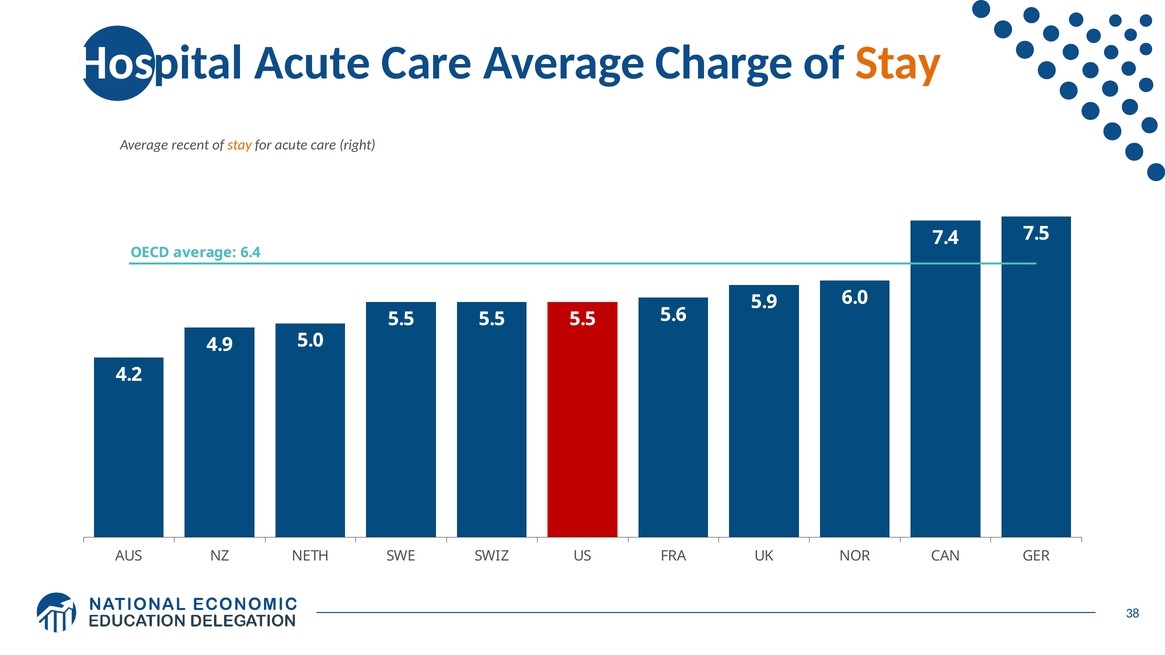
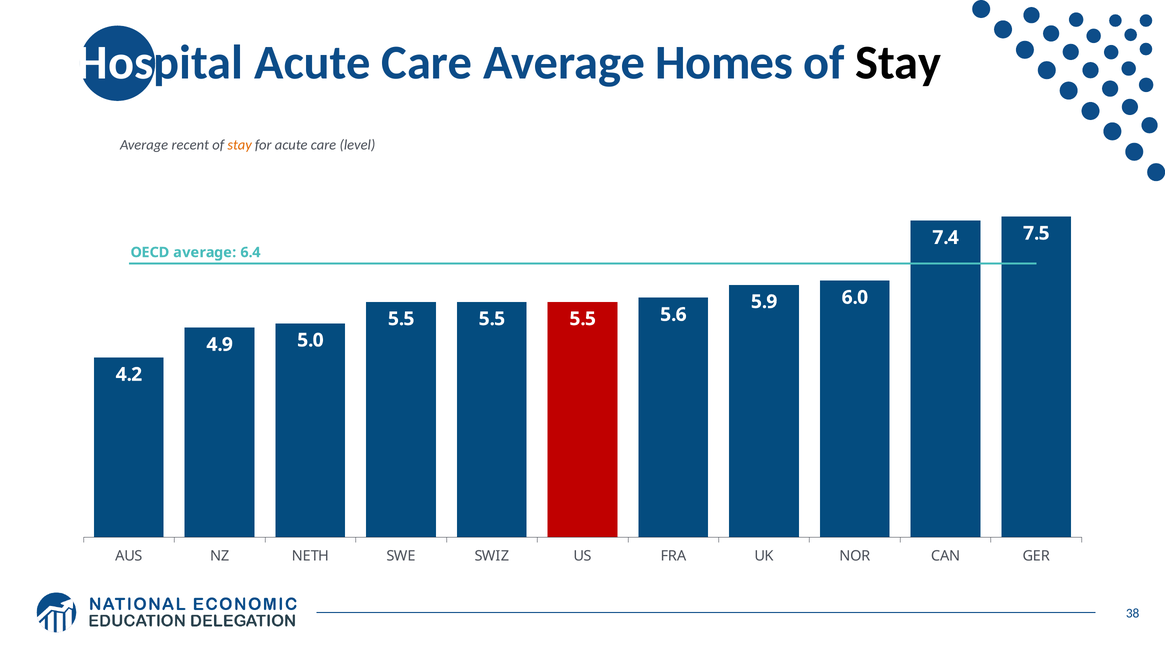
Charge: Charge -> Homes
Stay at (898, 63) colour: orange -> black
right: right -> level
